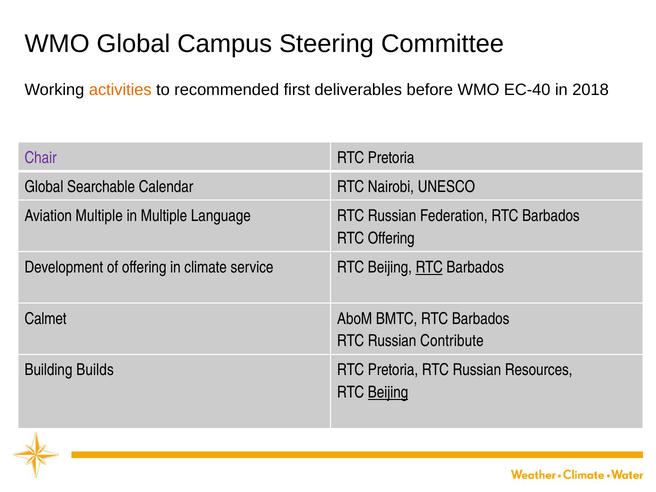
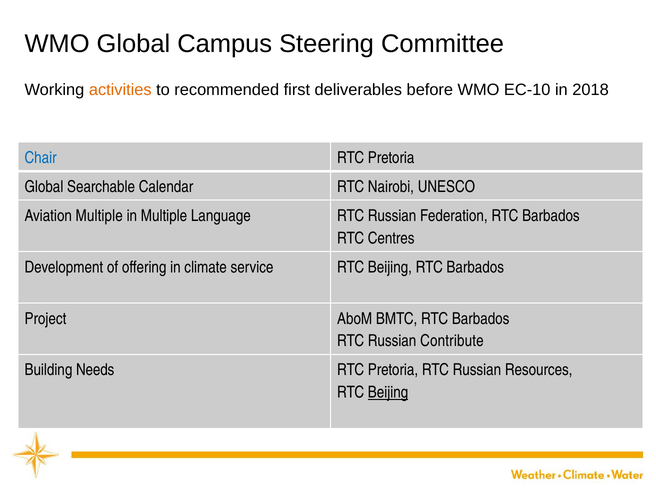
EC-40: EC-40 -> EC-10
Chair colour: purple -> blue
RTC Offering: Offering -> Centres
RTC at (429, 267) underline: present -> none
Calmet: Calmet -> Project
Builds: Builds -> Needs
